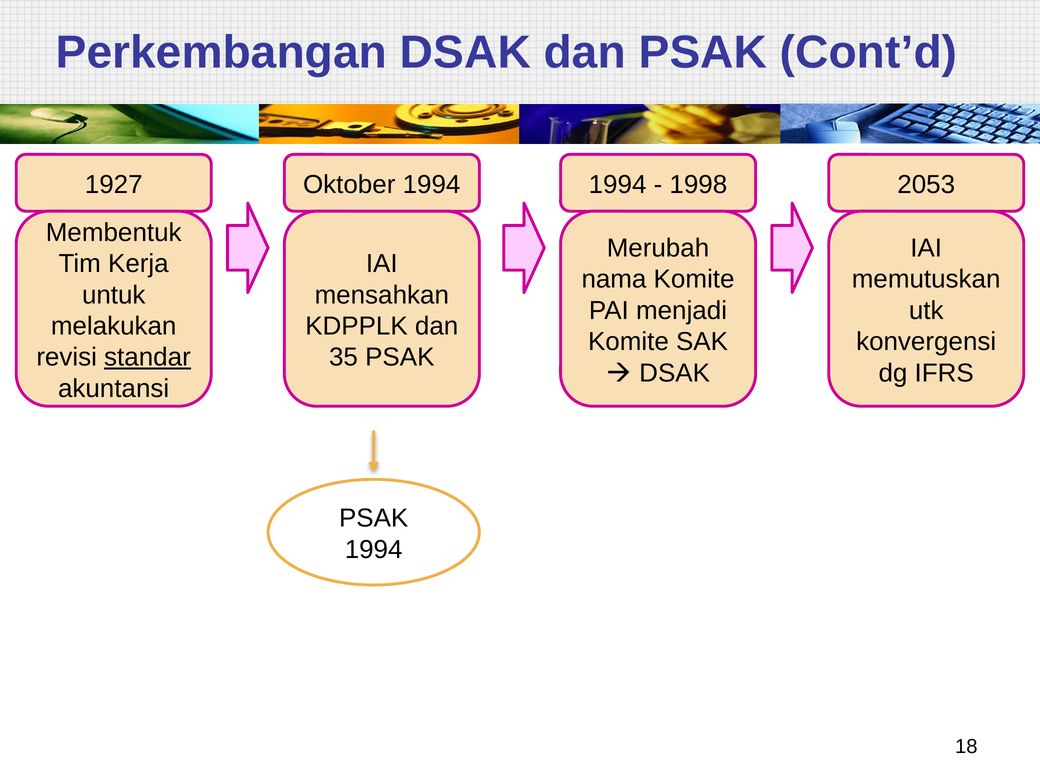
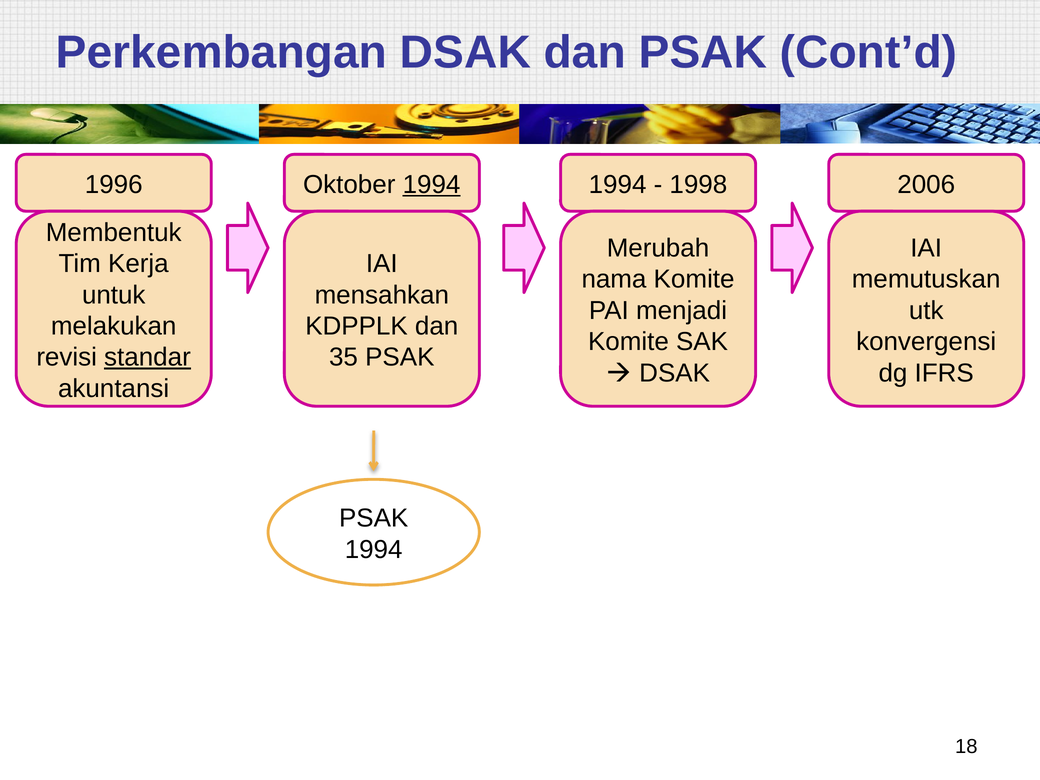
1927: 1927 -> 1996
1994 at (432, 185) underline: none -> present
2053: 2053 -> 2006
